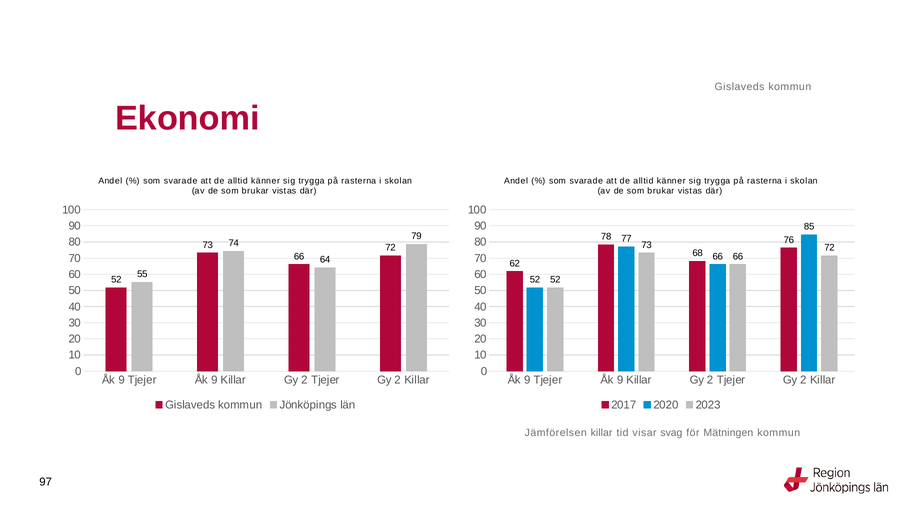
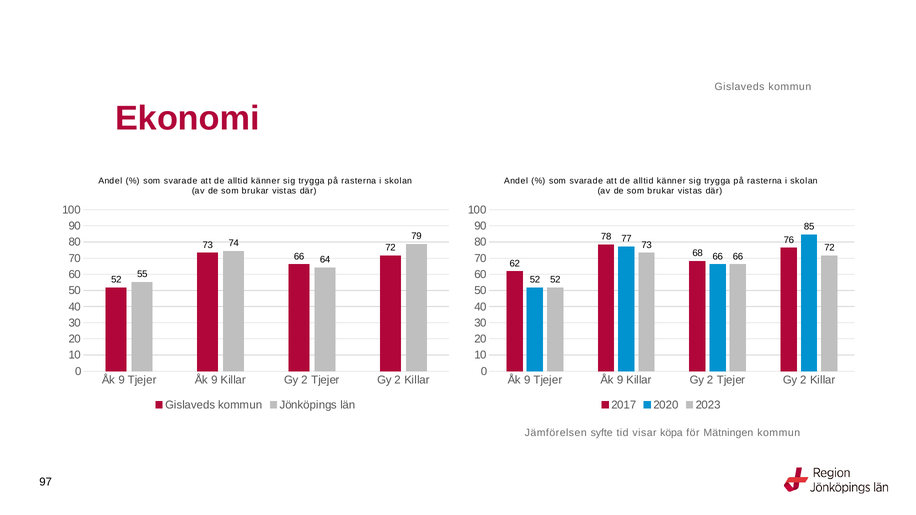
Jämförelsen killar: killar -> syfte
svag: svag -> köpa
